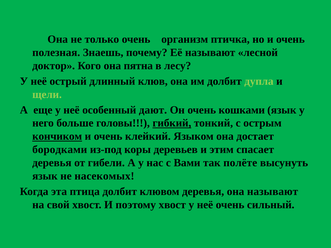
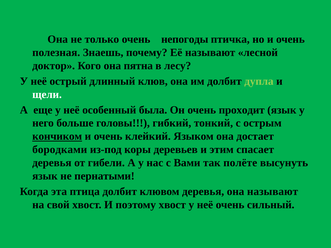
организм: организм -> непогоды
щели colour: light green -> white
дают: дают -> была
кошками: кошками -> проходит
гибкий underline: present -> none
насекомых: насекомых -> пернатыми
